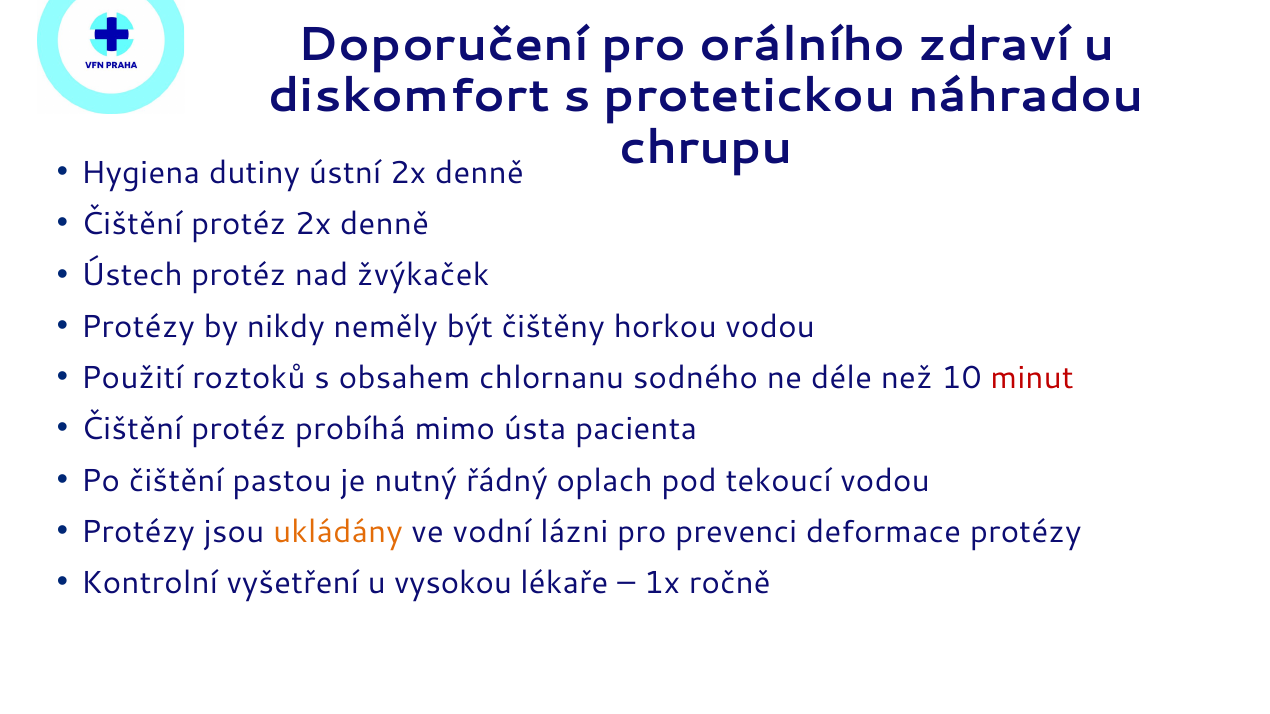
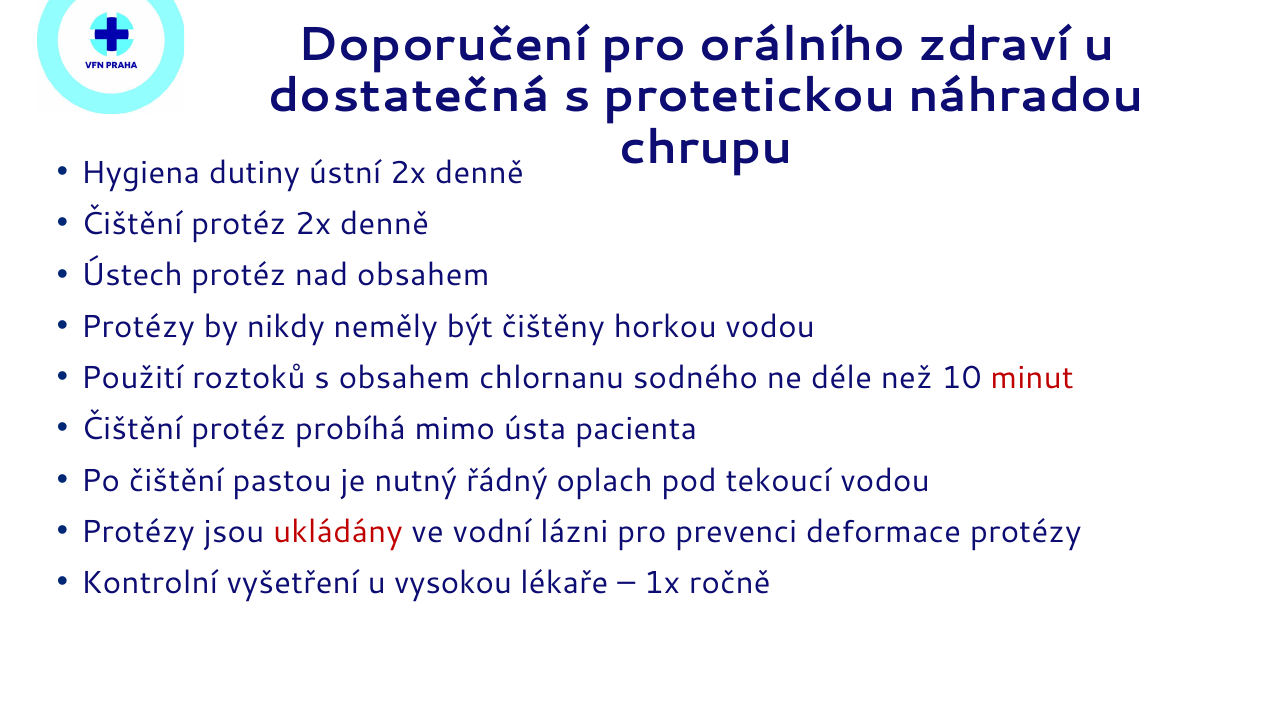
diskomfort: diskomfort -> dostatečná
nad žvýkaček: žvýkaček -> obsahem
ukládány colour: orange -> red
